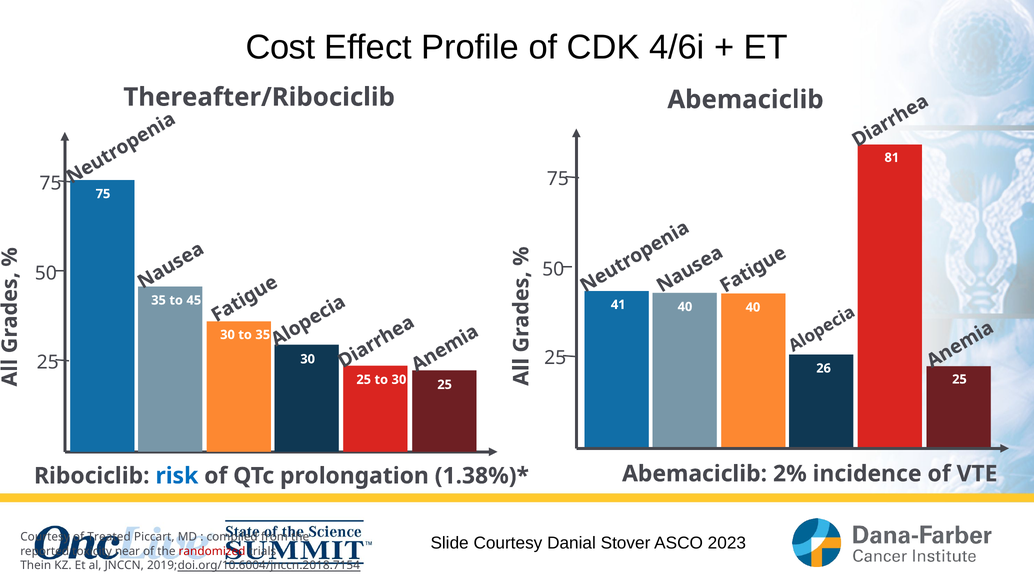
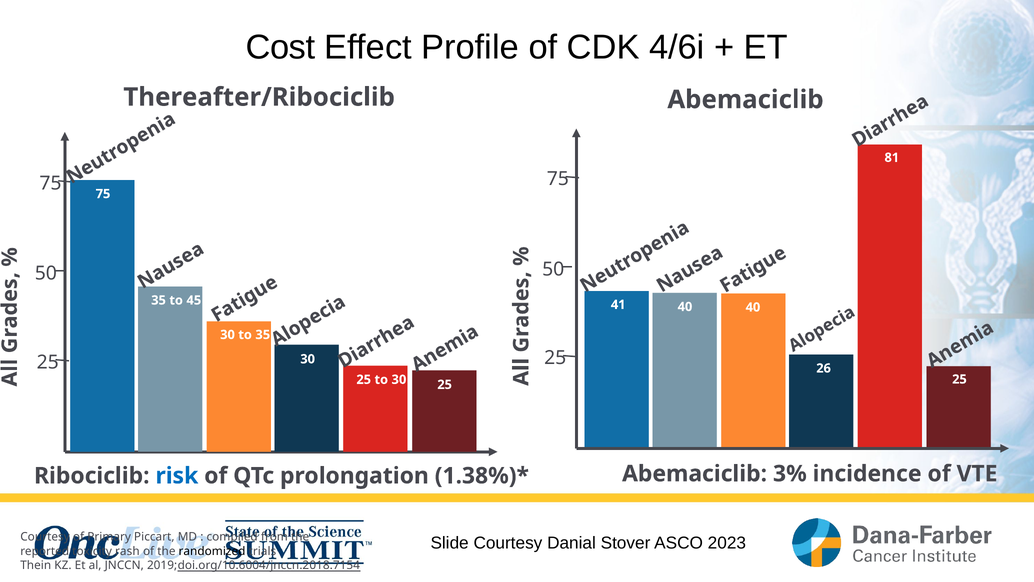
2%: 2% -> 3%
Treated: Treated -> Primary
near: near -> rash
randomized colour: red -> black
